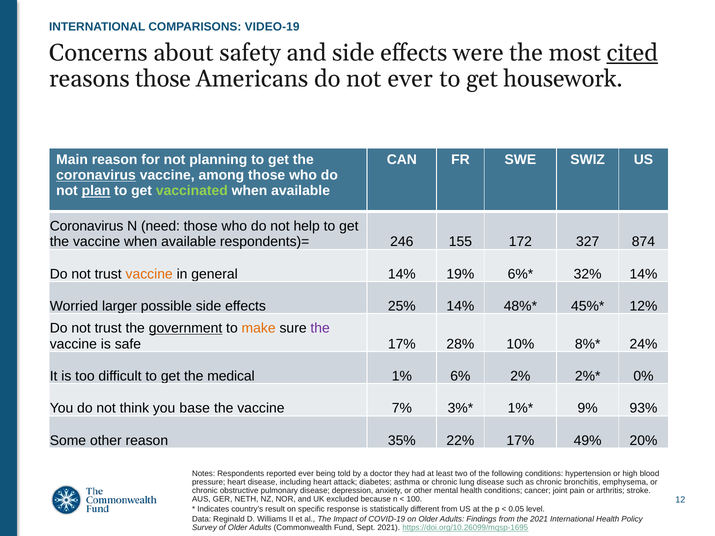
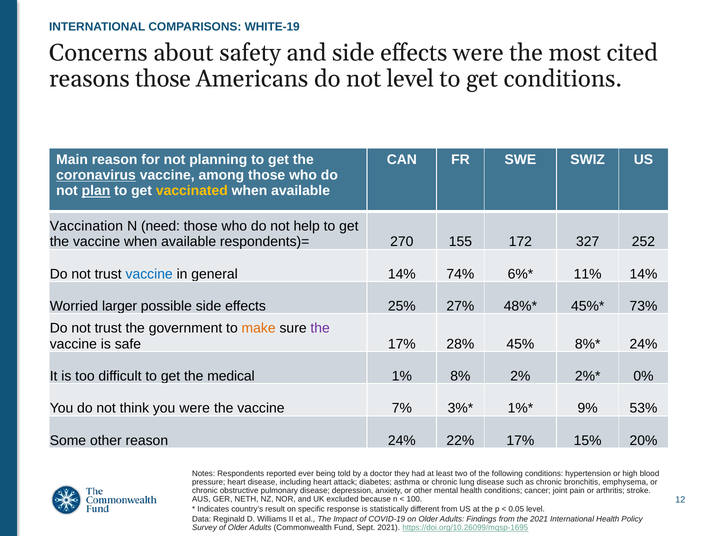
VIDEO-19: VIDEO-19 -> WHITE-19
cited underline: present -> none
not ever: ever -> level
get housework: housework -> conditions
vaccinated colour: light green -> yellow
Coronavirus at (87, 226): Coronavirus -> Vaccination
246: 246 -> 270
874: 874 -> 252
vaccine at (149, 274) colour: orange -> blue
19%: 19% -> 74%
32%: 32% -> 11%
25% 14%: 14% -> 27%
12%: 12% -> 73%
government underline: present -> none
10%: 10% -> 45%
6%: 6% -> 8%
you base: base -> were
93%: 93% -> 53%
reason 35%: 35% -> 24%
49%: 49% -> 15%
